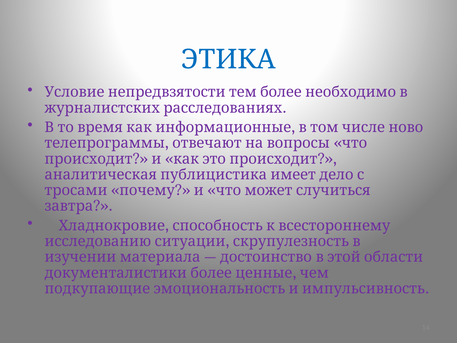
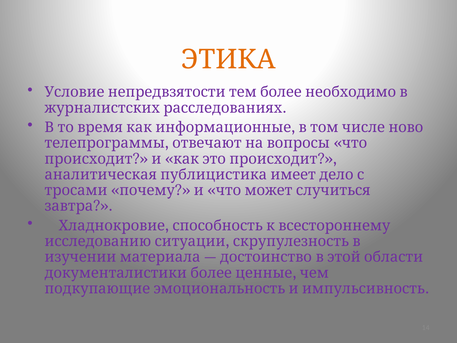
ЭТИКА colour: blue -> orange
